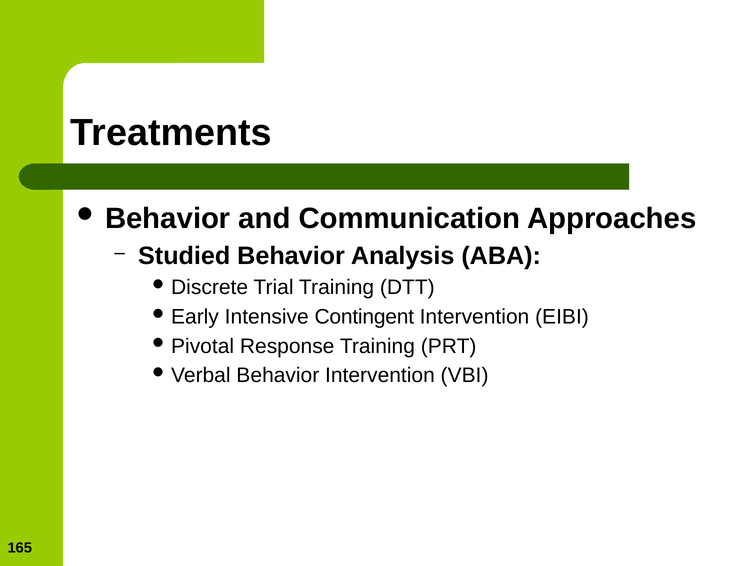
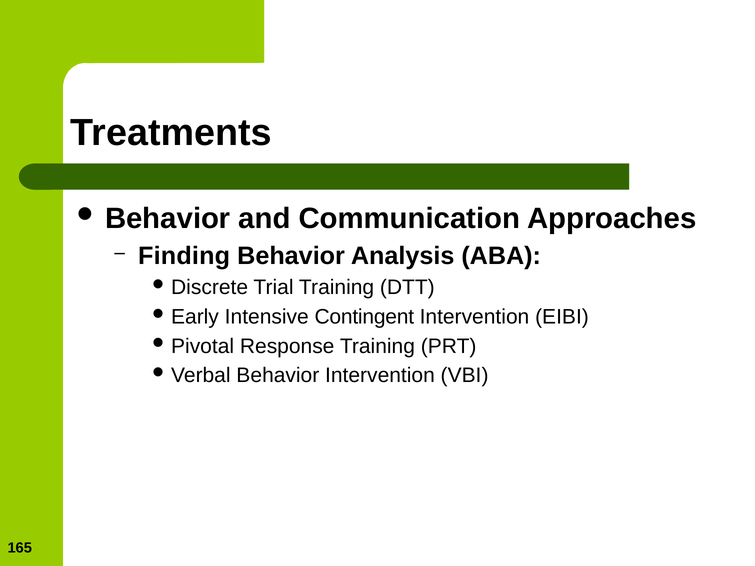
Studied: Studied -> Finding
